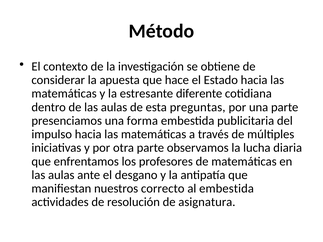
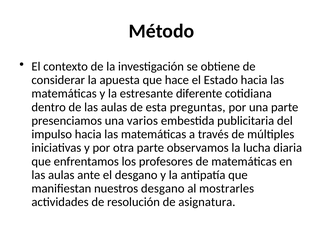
forma: forma -> varios
nuestros correcto: correcto -> desgano
al embestida: embestida -> mostrarles
